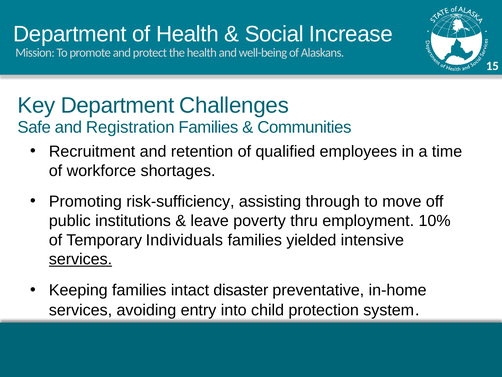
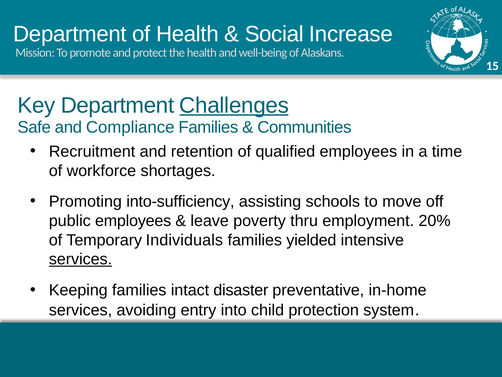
Challenges underline: none -> present
Registration: Registration -> Compliance
risk-sufficiency: risk-sufficiency -> into-sufficiency
through: through -> schools
public institutions: institutions -> employees
10%: 10% -> 20%
